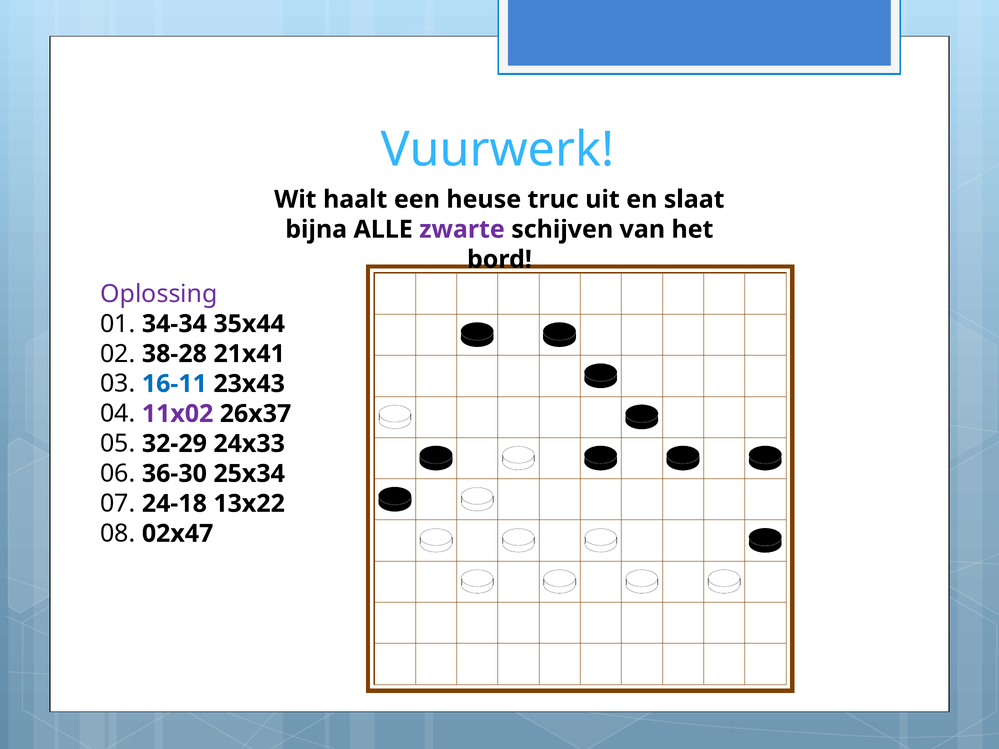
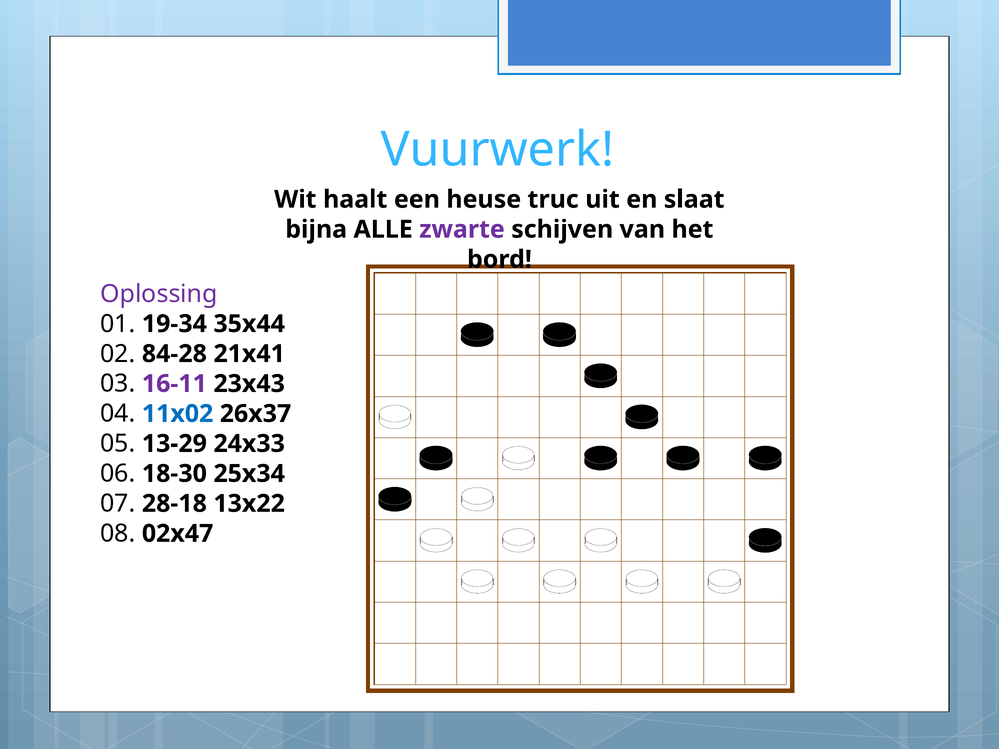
34-34: 34-34 -> 19-34
38-28: 38-28 -> 84-28
16-11 colour: blue -> purple
11x02 colour: purple -> blue
32-29: 32-29 -> 13-29
36-30: 36-30 -> 18-30
24-18: 24-18 -> 28-18
